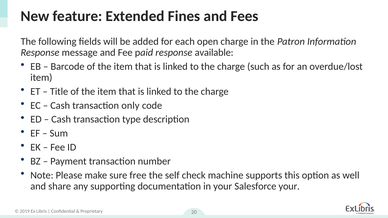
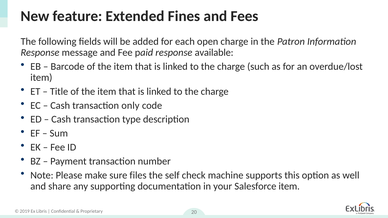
free: free -> files
Salesforce your: your -> item
